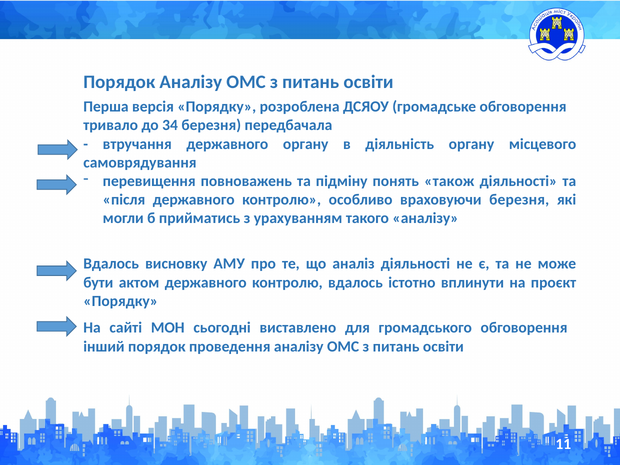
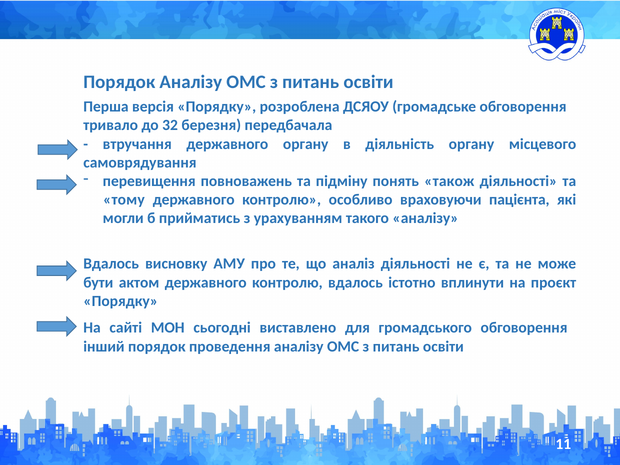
34: 34 -> 32
після: після -> тому
враховуючи березня: березня -> пацієнта
